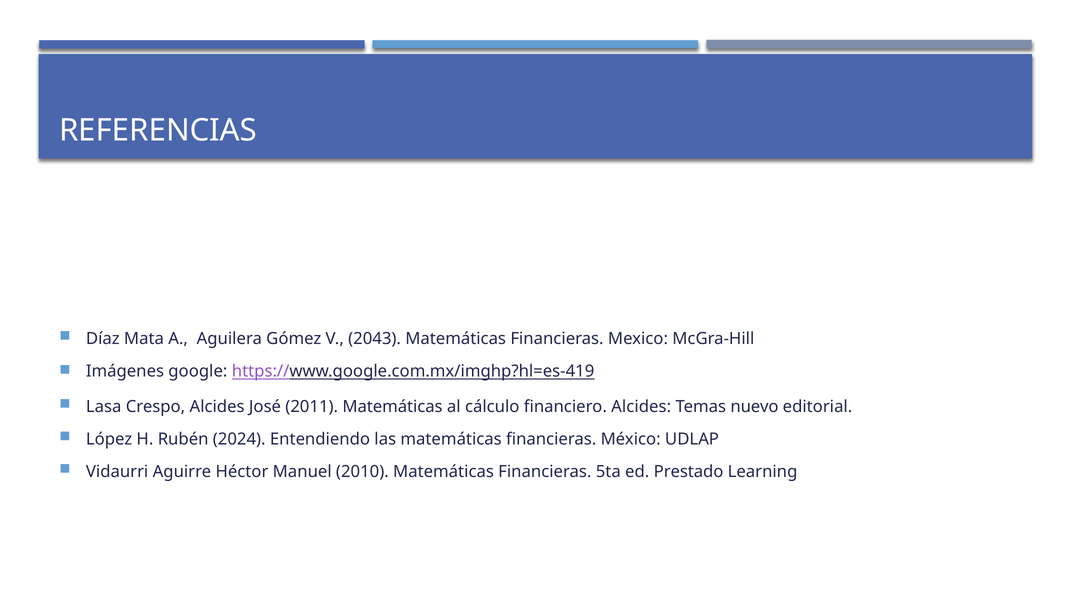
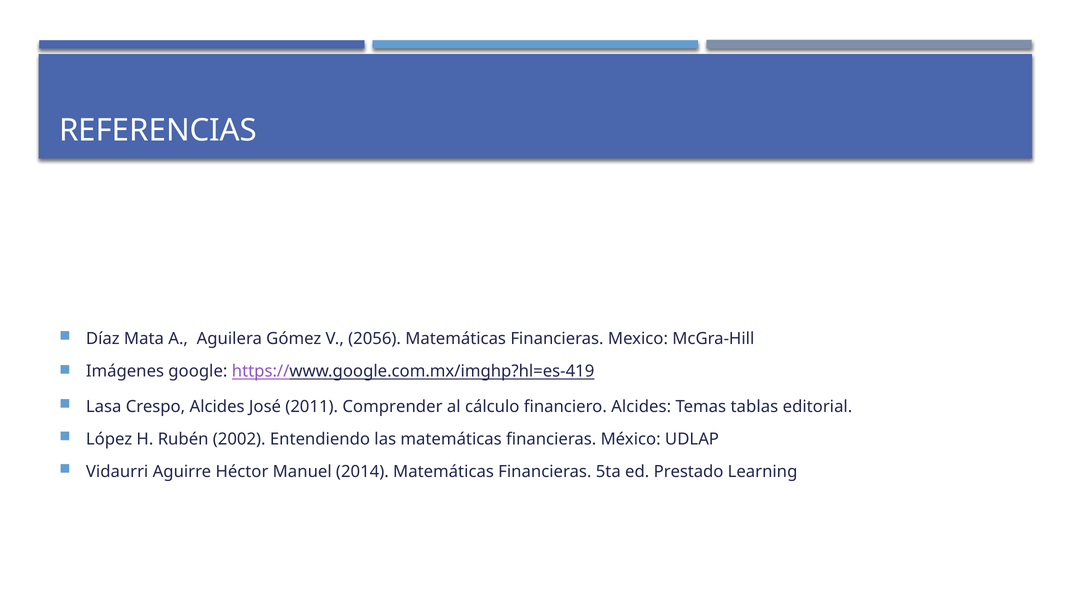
2043: 2043 -> 2056
2011 Matemáticas: Matemáticas -> Comprender
nuevo: nuevo -> tablas
2024: 2024 -> 2002
2010: 2010 -> 2014
